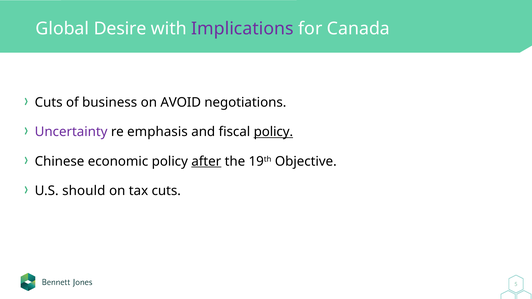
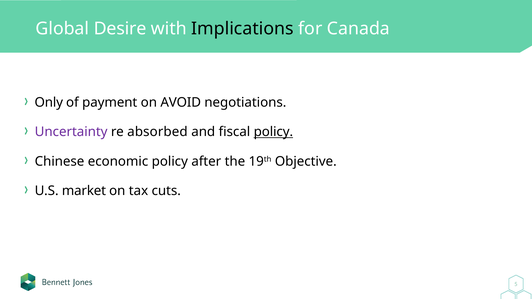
Implications colour: purple -> black
Cuts at (49, 103): Cuts -> Only
business: business -> payment
emphasis: emphasis -> absorbed
after underline: present -> none
should: should -> market
